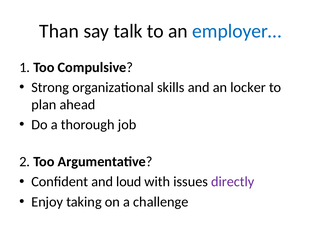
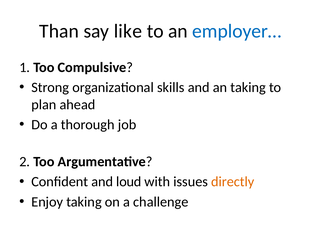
talk: talk -> like
an locker: locker -> taking
directly colour: purple -> orange
